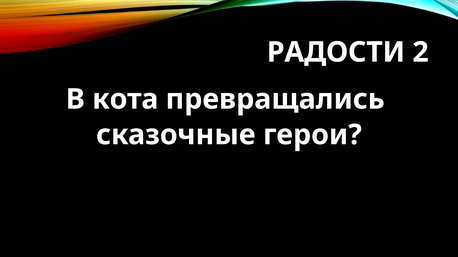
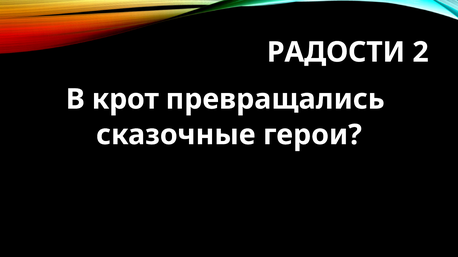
кота: кота -> крот
